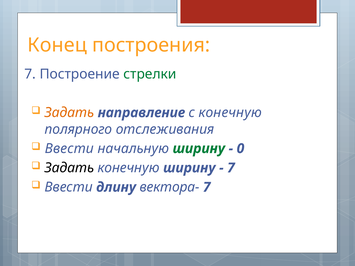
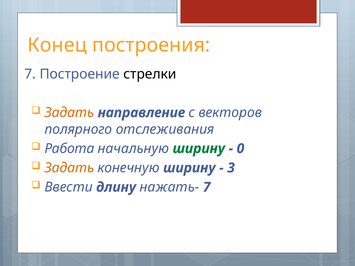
стрелки colour: green -> black
с конечную: конечную -> векторов
Ввести at (69, 149): Ввести -> Работа
Задать at (69, 168) colour: black -> orange
7 at (231, 168): 7 -> 3
вектора-: вектора- -> нажать-
